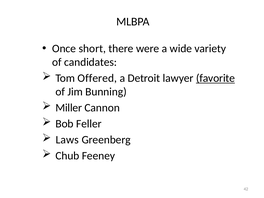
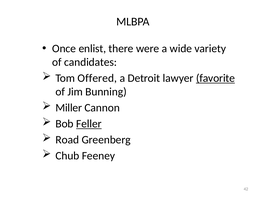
short: short -> enlist
Feller underline: none -> present
Laws: Laws -> Road
